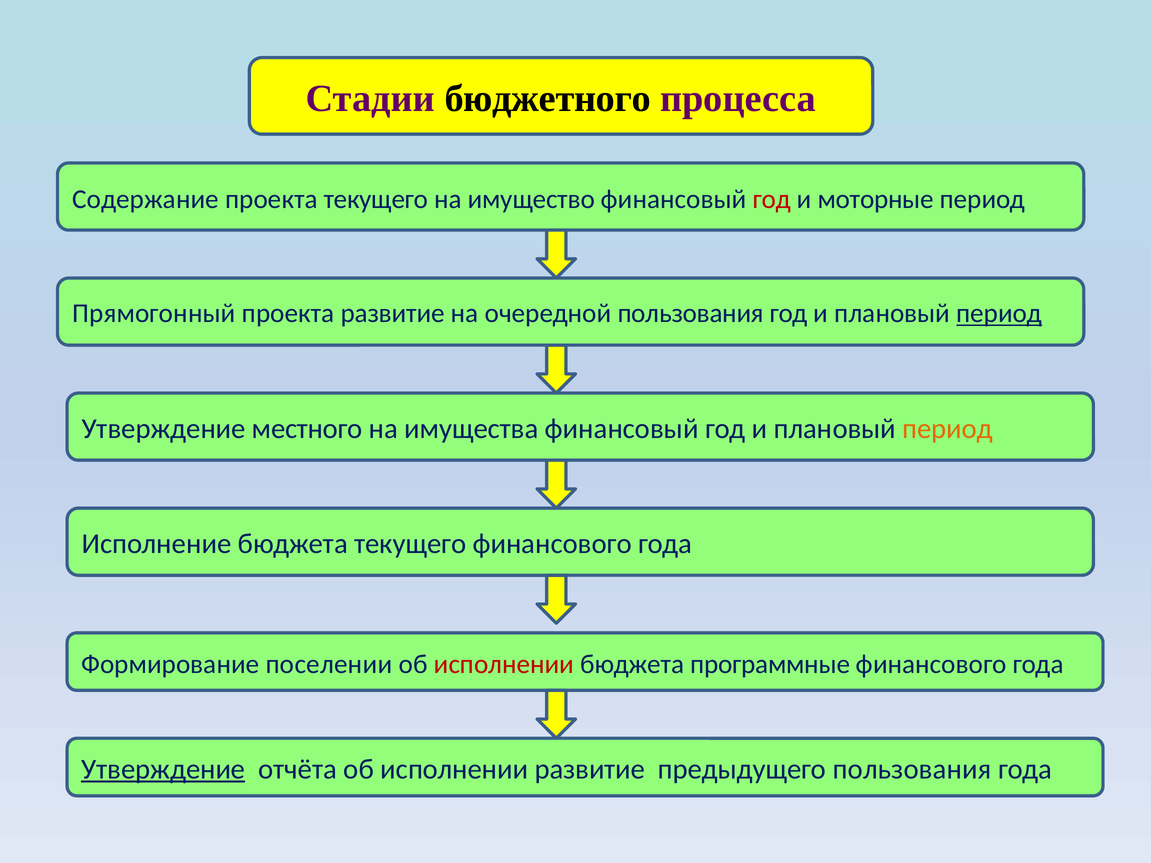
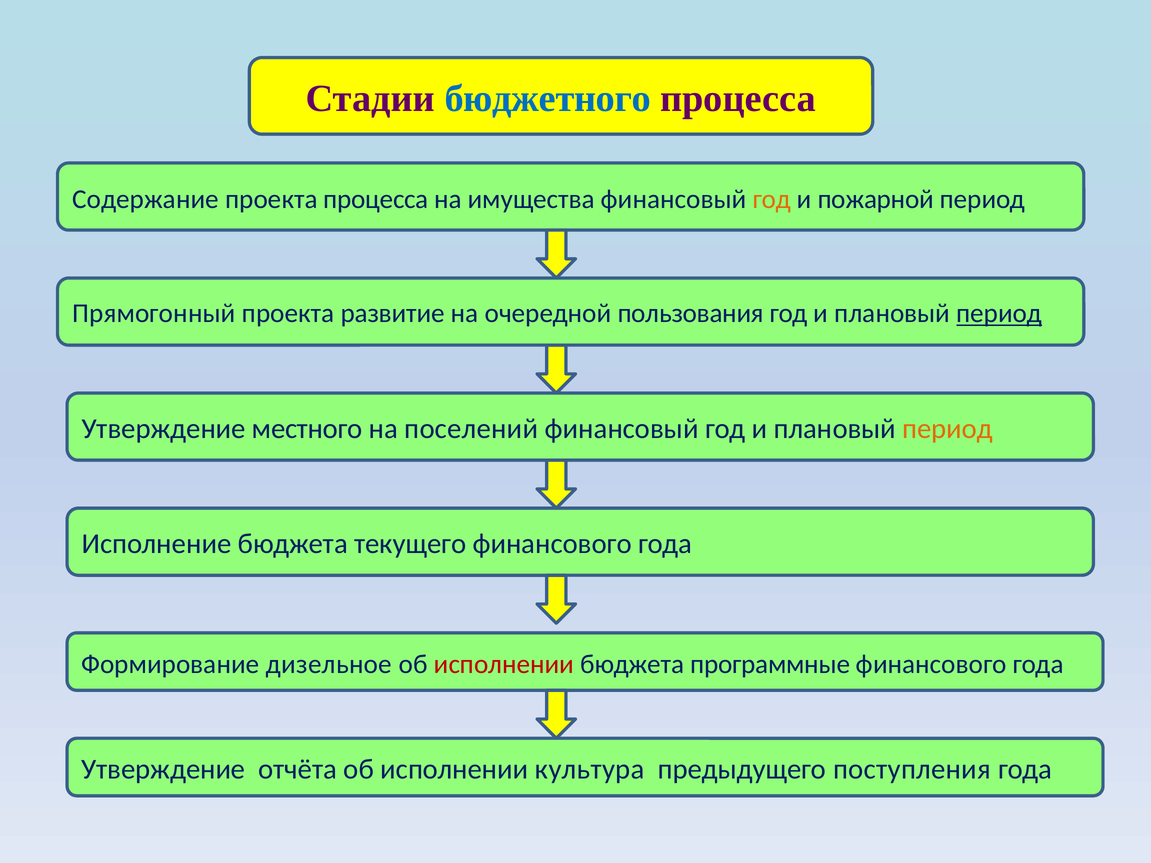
бюджетного colour: black -> blue
проекта текущего: текущего -> процесса
имущество: имущество -> имущества
год at (772, 199) colour: red -> orange
моторные: моторные -> пожарной
имущества: имущества -> поселений
поселении: поселении -> дизельное
Утверждение at (163, 769) underline: present -> none
исполнении развитие: развитие -> культура
предыдущего пользования: пользования -> поступления
